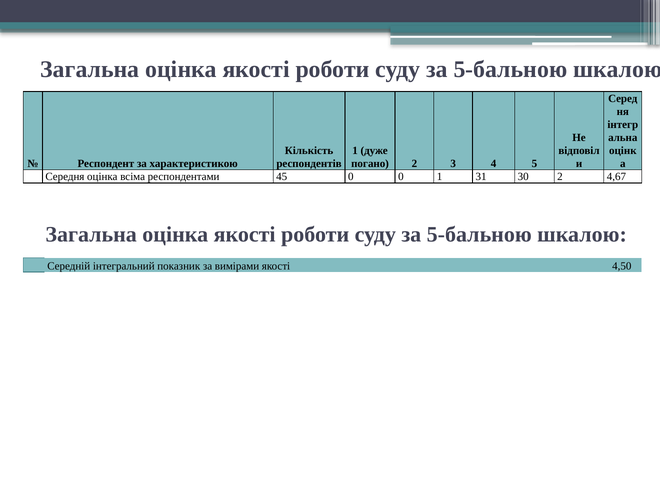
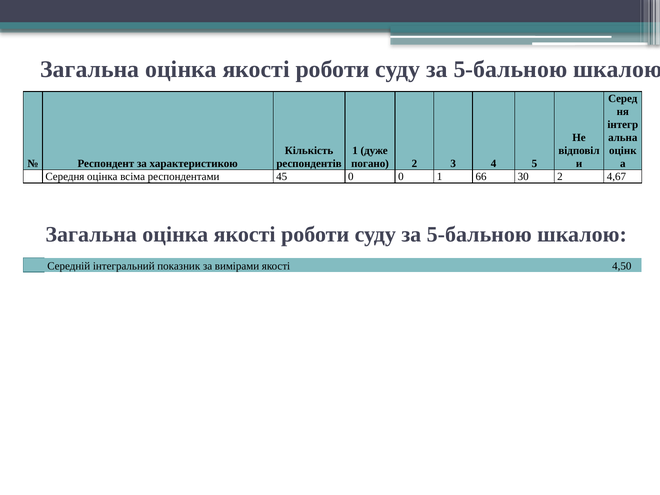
31: 31 -> 66
